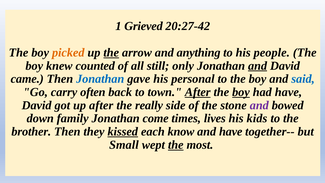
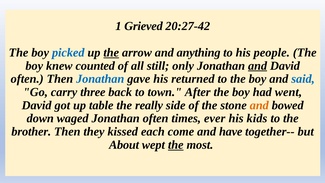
picked colour: orange -> blue
came at (27, 79): came -> often
personal: personal -> returned
often: often -> three
After at (198, 92) underline: present -> none
boy at (241, 92) underline: present -> none
had have: have -> went
up after: after -> table
and at (259, 105) colour: purple -> orange
family: family -> waged
Jonathan come: come -> often
lives: lives -> ever
kissed underline: present -> none
know: know -> come
Small: Small -> About
